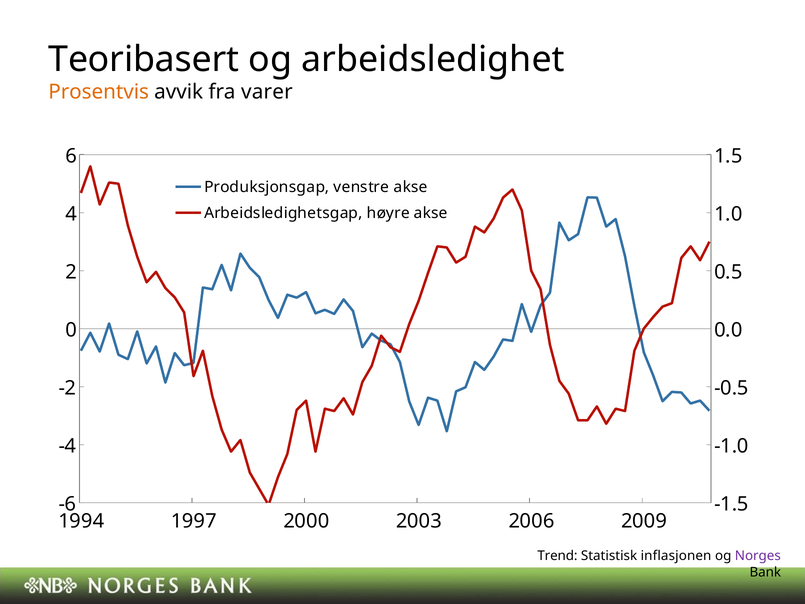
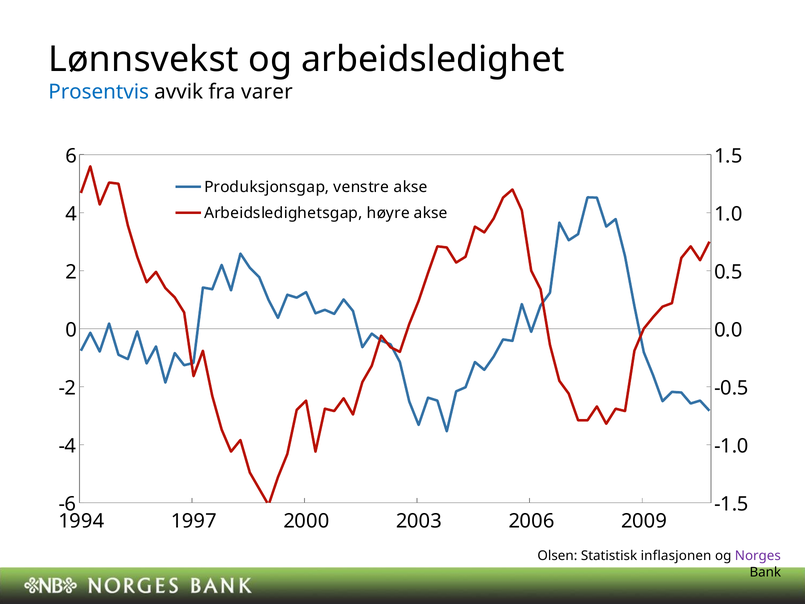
Teoribasert: Teoribasert -> Lønnsvekst
Prosentvis colour: orange -> blue
Trend: Trend -> Olsen
